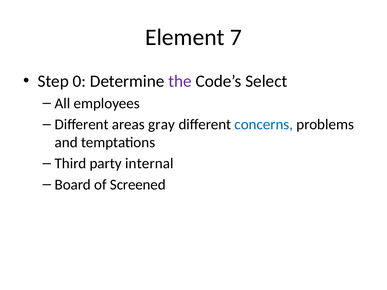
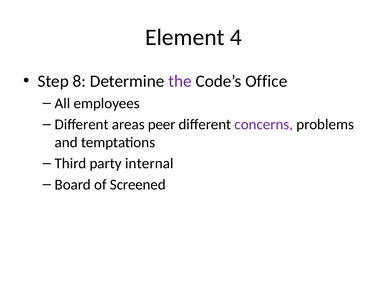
7: 7 -> 4
0: 0 -> 8
Select: Select -> Office
gray: gray -> peer
concerns colour: blue -> purple
